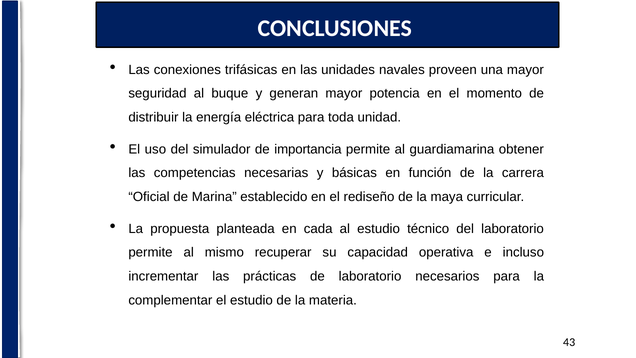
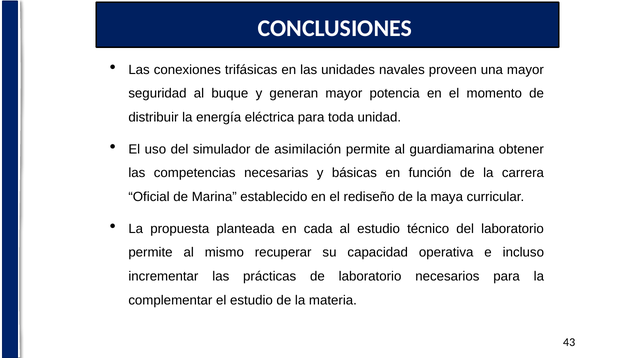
importancia: importancia -> asimilación
